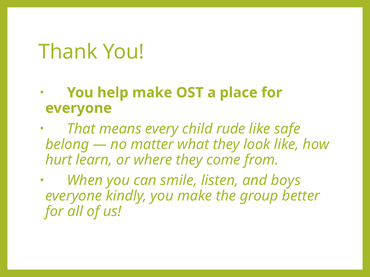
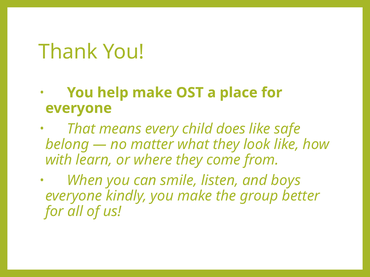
rude: rude -> does
hurt: hurt -> with
